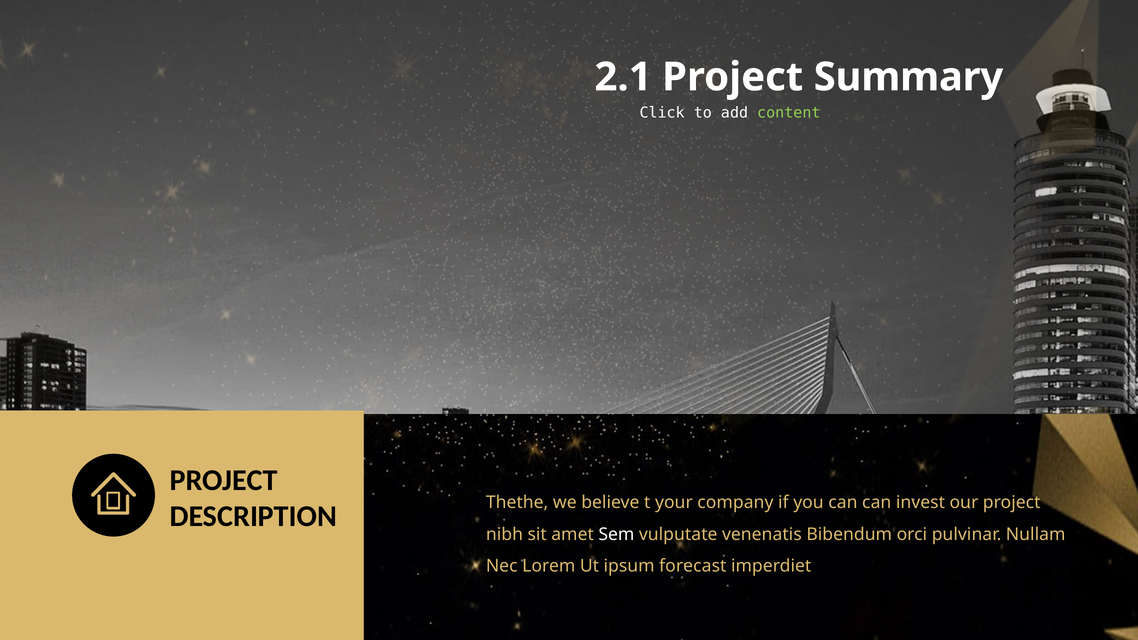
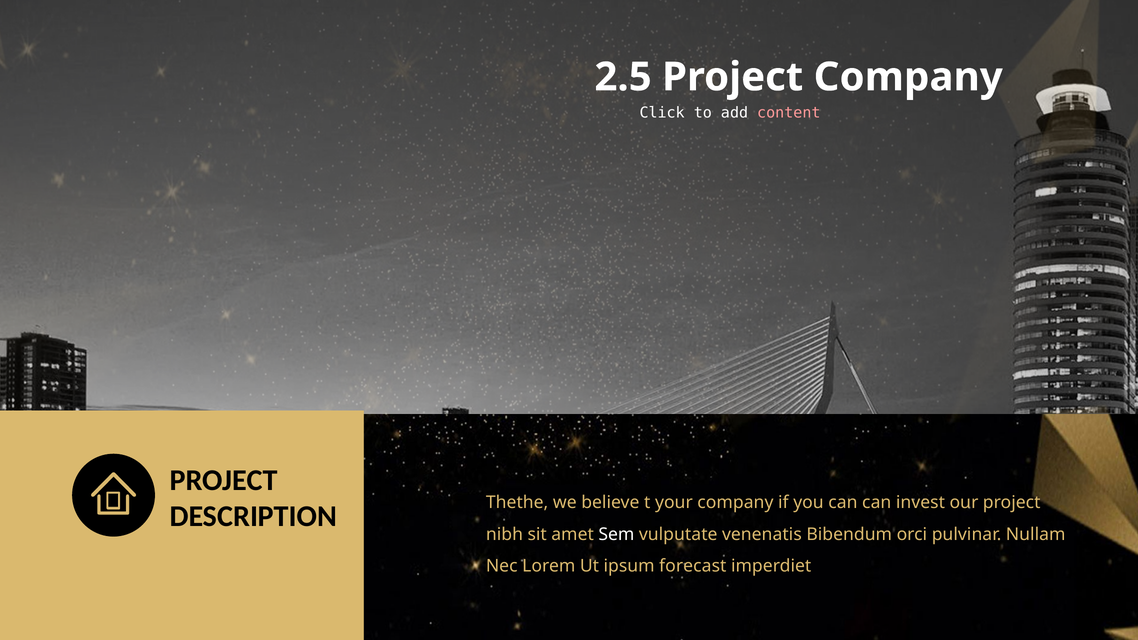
2.1: 2.1 -> 2.5
Project Summary: Summary -> Company
content colour: light green -> pink
